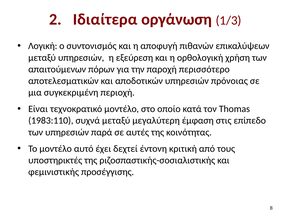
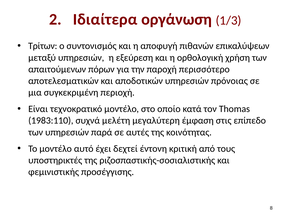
Λογική: Λογική -> Τρίτων
συχνά μεταξύ: μεταξύ -> μελέτη
